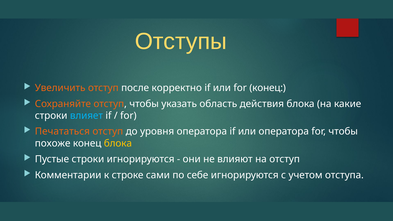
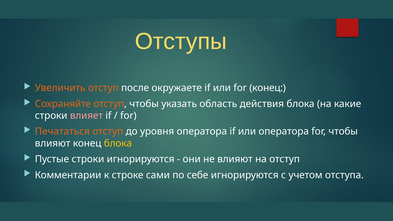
корректно: корректно -> окружаете
влияет colour: light blue -> pink
похоже at (53, 143): похоже -> влияют
